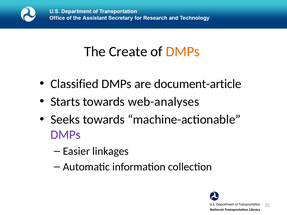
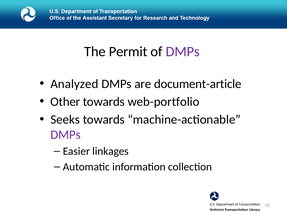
Create: Create -> Permit
DMPs at (183, 52) colour: orange -> purple
Classified: Classified -> Analyzed
Starts: Starts -> Other
web-analyses: web-analyses -> web-portfolio
